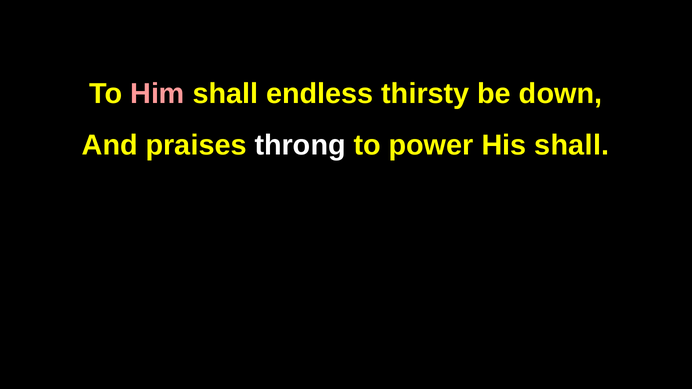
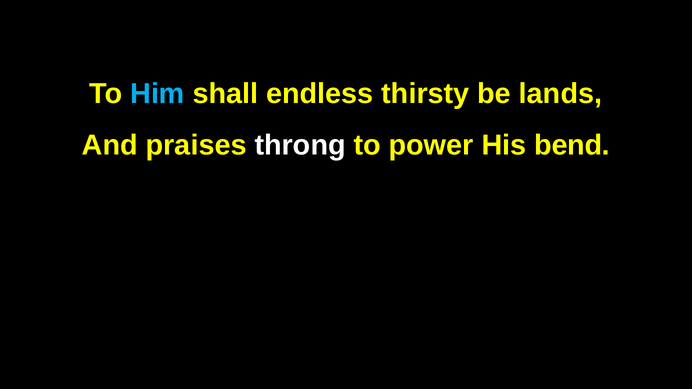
Him colour: pink -> light blue
down: down -> lands
His shall: shall -> bend
